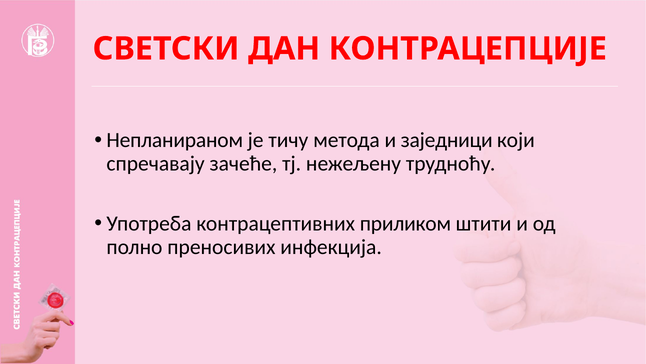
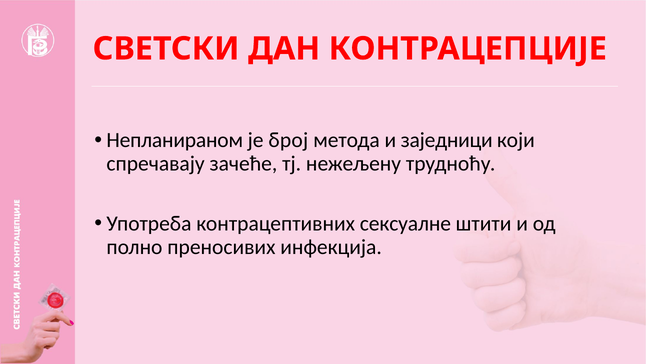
тичу: тичу -> број
приликом: приликом -> сексуалне
